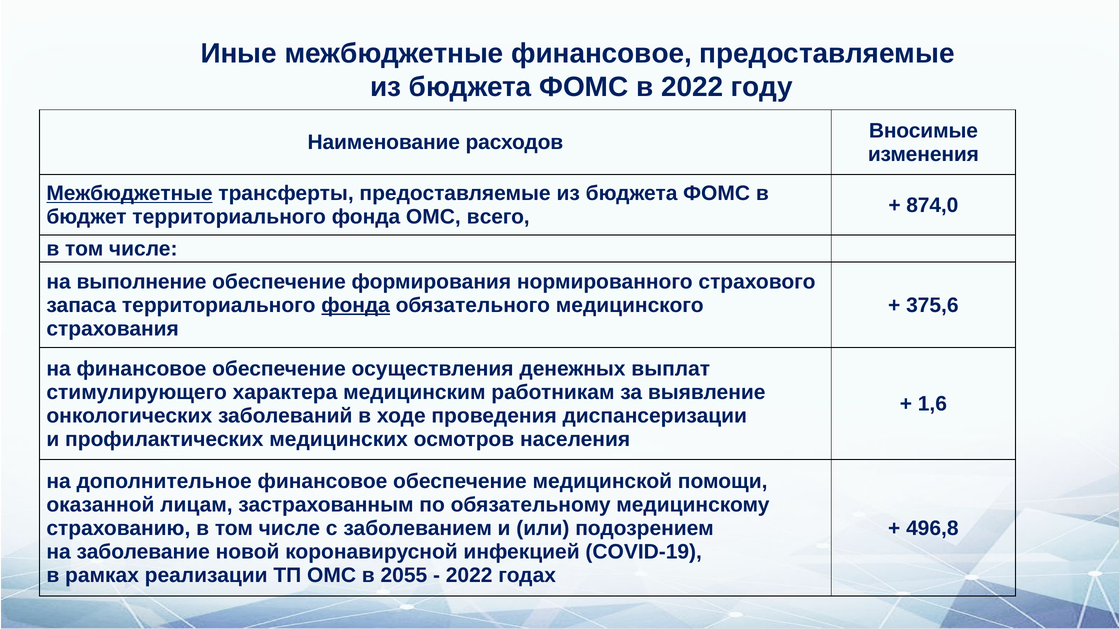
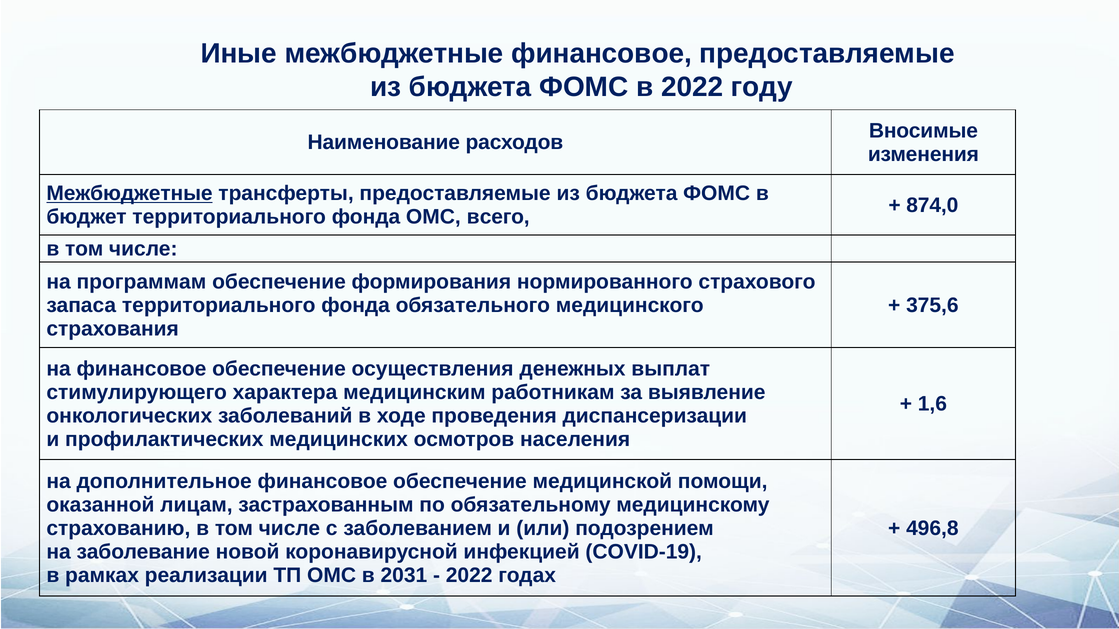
выполнение: выполнение -> программам
фонда at (356, 305) underline: present -> none
2055: 2055 -> 2031
